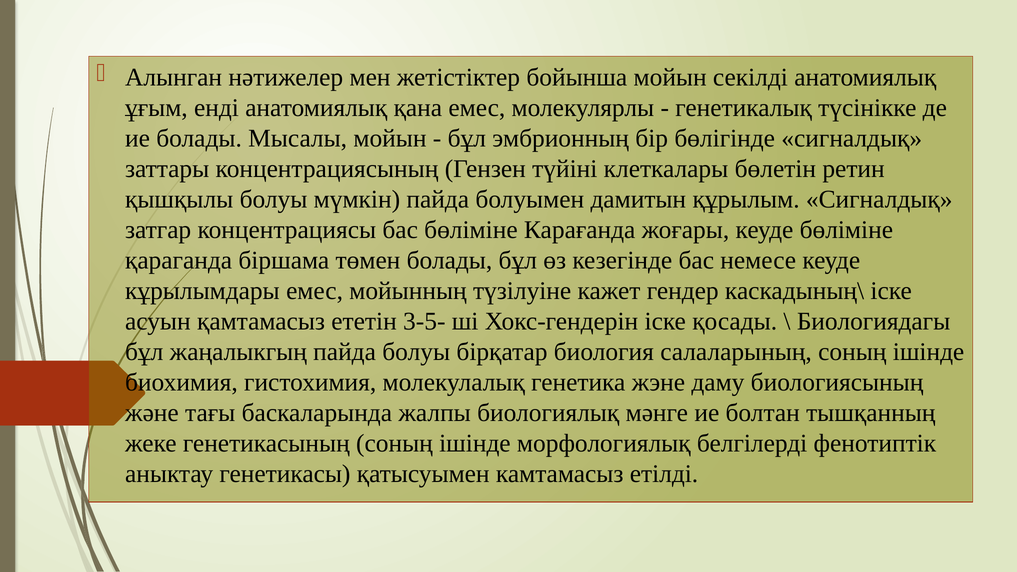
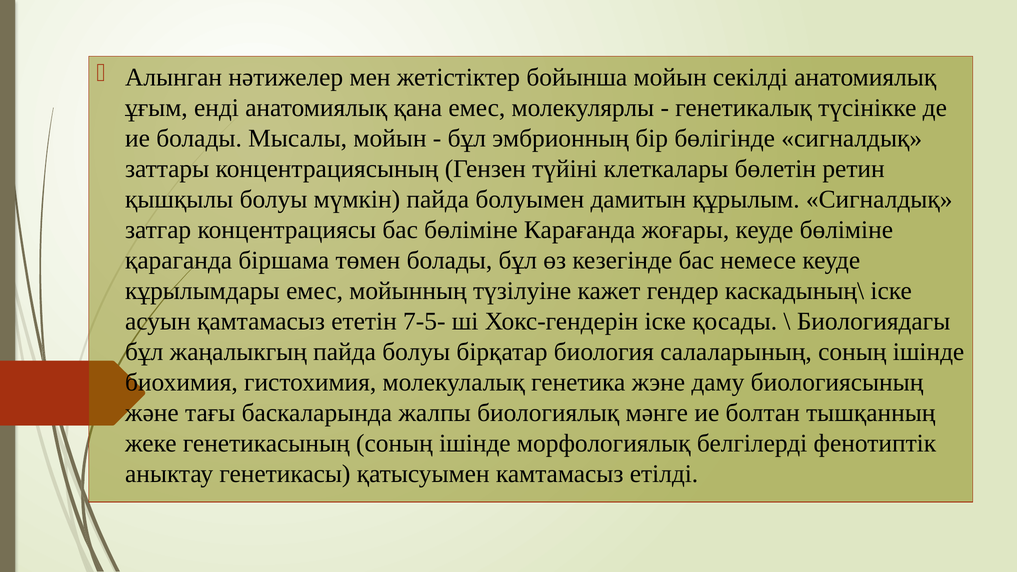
3-5-: 3-5- -> 7-5-
